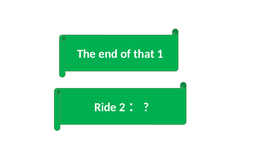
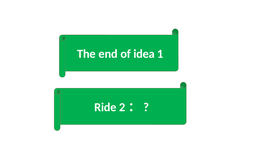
that: that -> idea
